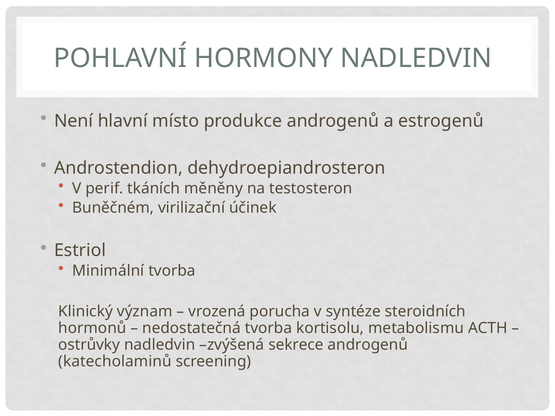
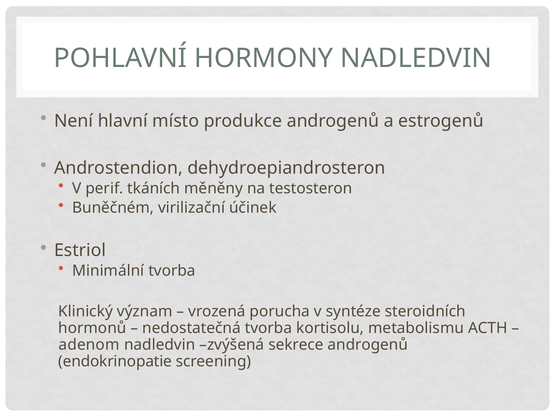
ostrůvky: ostrůvky -> adenom
katecholaminů: katecholaminů -> endokrinopatie
